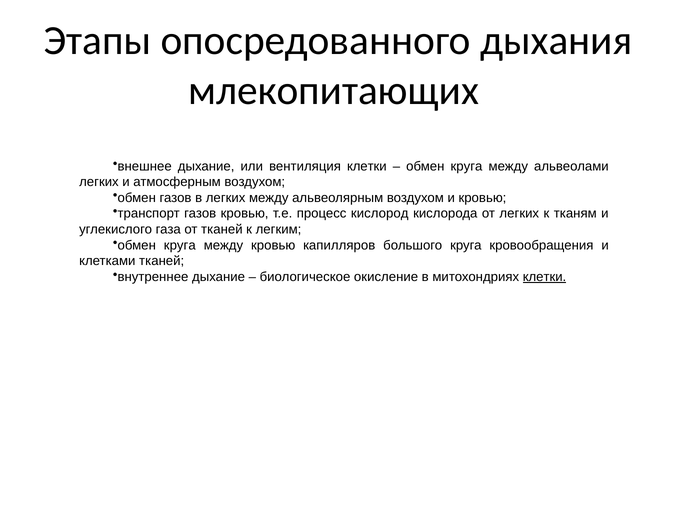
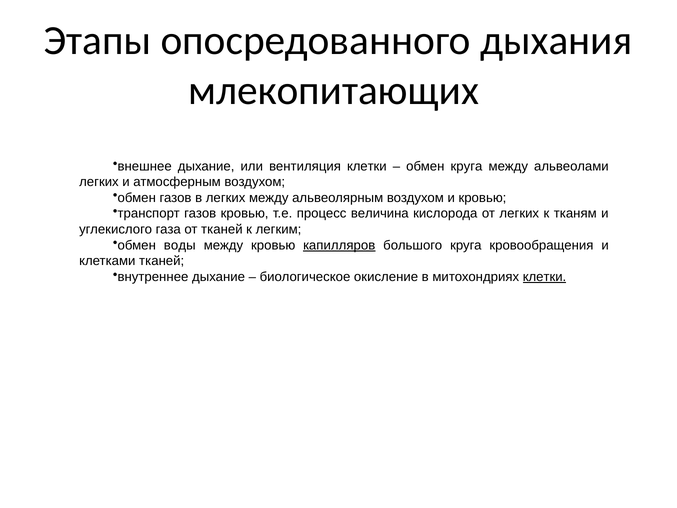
кислород: кислород -> величина
круга at (180, 245): круга -> воды
капилляров underline: none -> present
